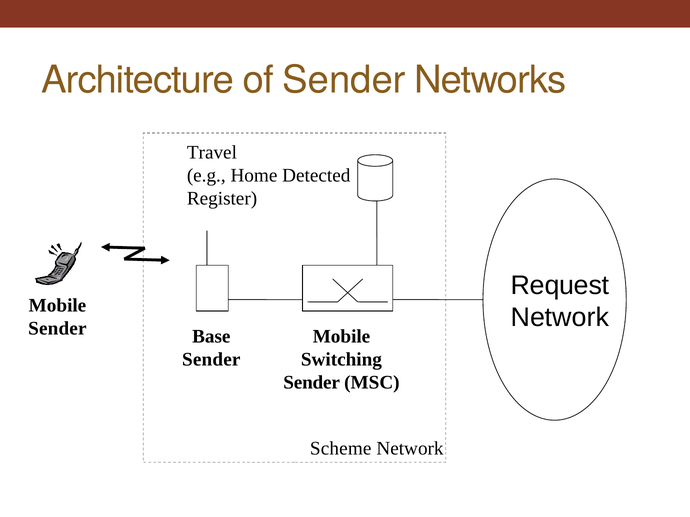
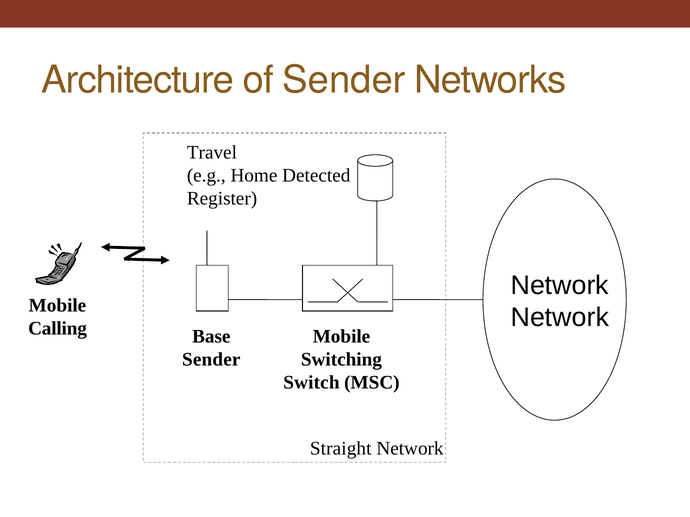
Request at (560, 286): Request -> Network
Sender at (57, 329): Sender -> Calling
Sender at (312, 383): Sender -> Switch
Scheme: Scheme -> Straight
